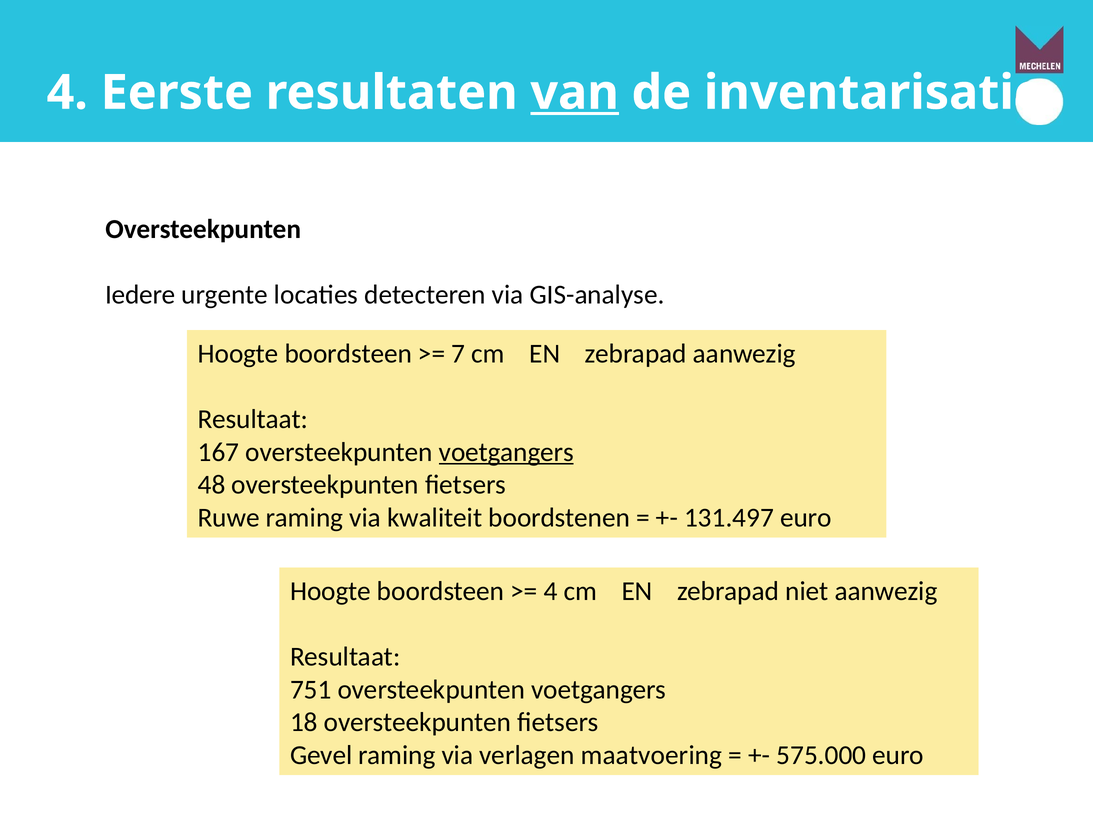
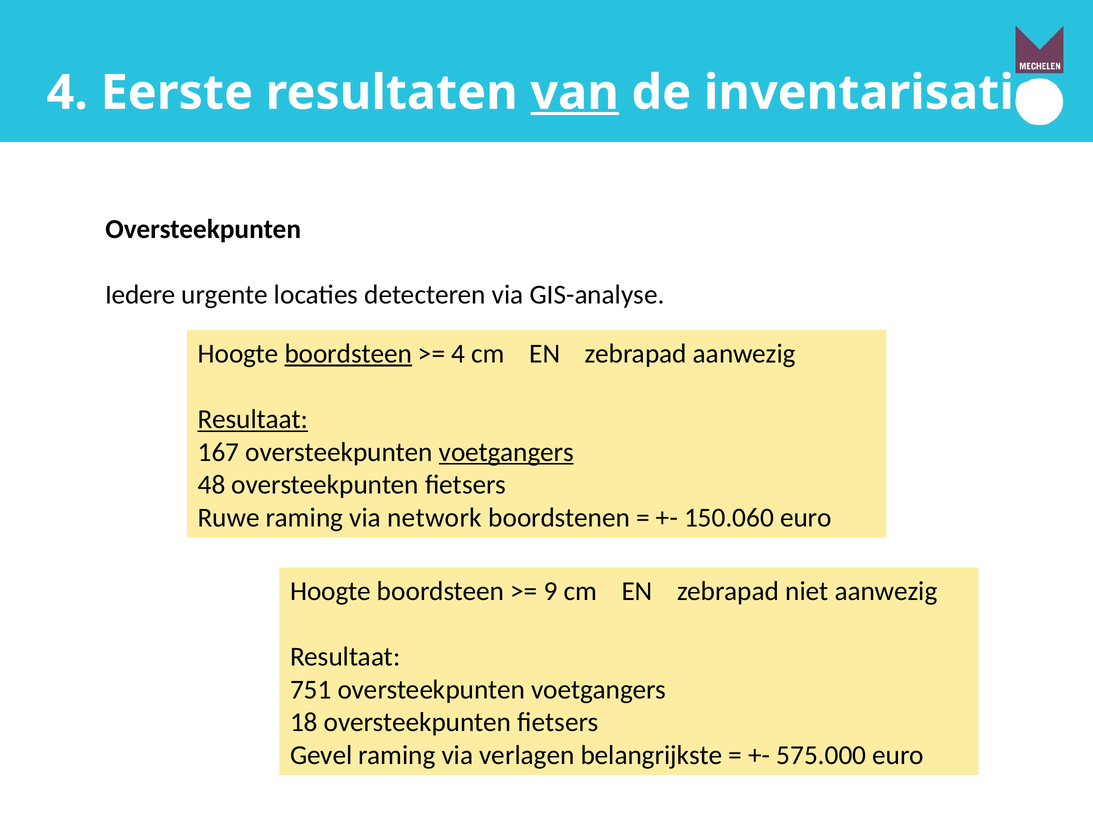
boordsteen at (348, 354) underline: none -> present
7 at (458, 354): 7 -> 4
Resultaat at (253, 419) underline: none -> present
kwaliteit: kwaliteit -> network
131.497: 131.497 -> 150.060
4 at (551, 591): 4 -> 9
maatvoering: maatvoering -> belangrijkste
